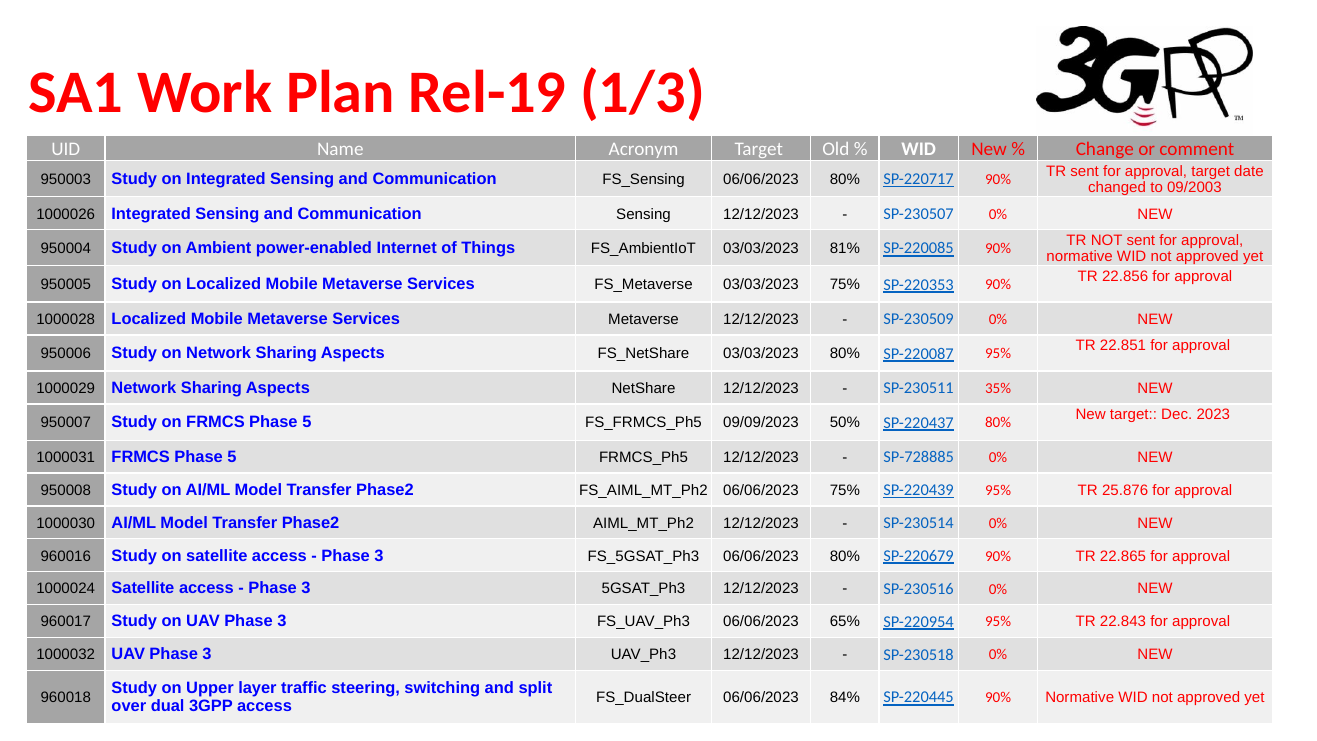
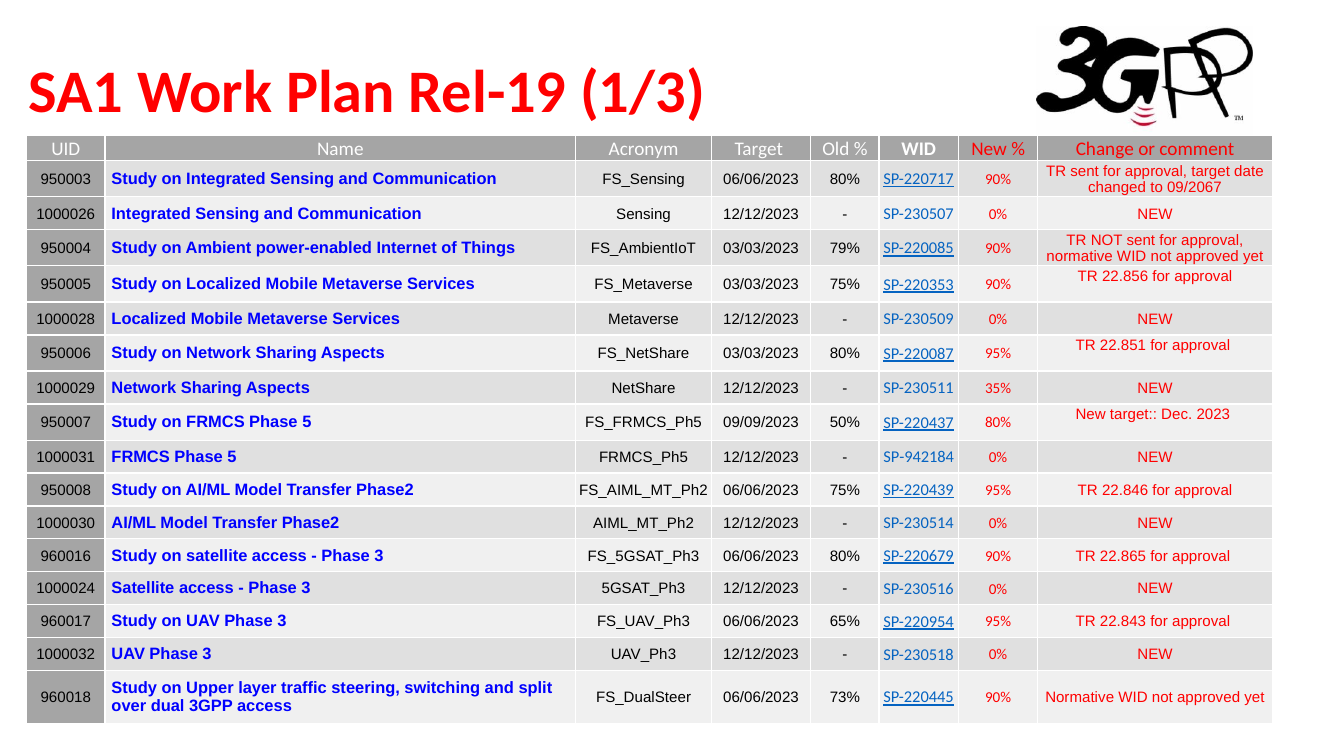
09/2003: 09/2003 -> 09/2067
81%: 81% -> 79%
SP-728885: SP-728885 -> SP-942184
25.876: 25.876 -> 22.846
84%: 84% -> 73%
